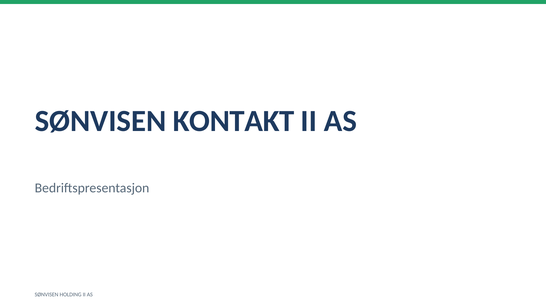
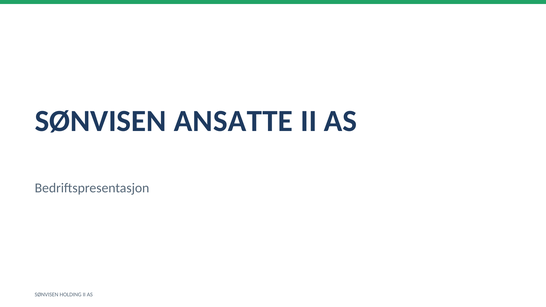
KONTAKT: KONTAKT -> ANSATTE
